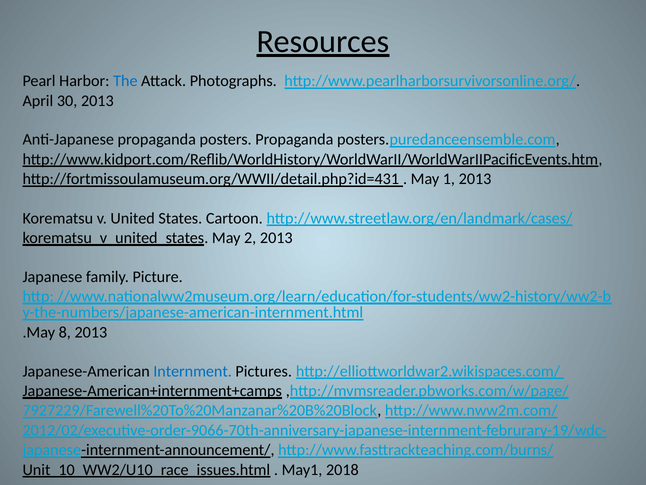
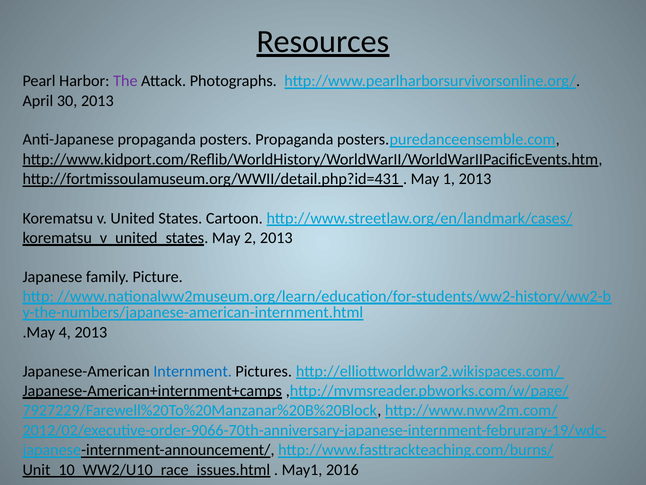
The colour: blue -> purple
8: 8 -> 4
2018: 2018 -> 2016
